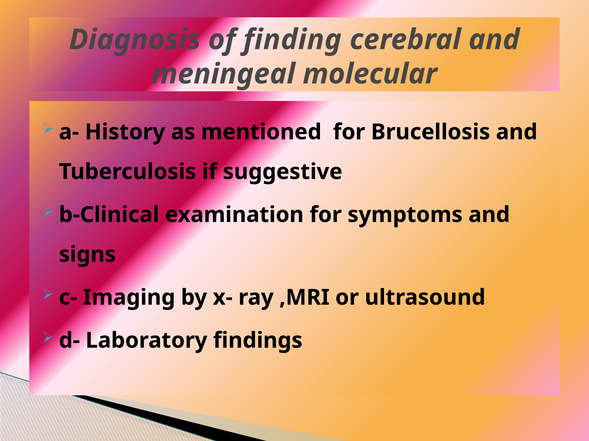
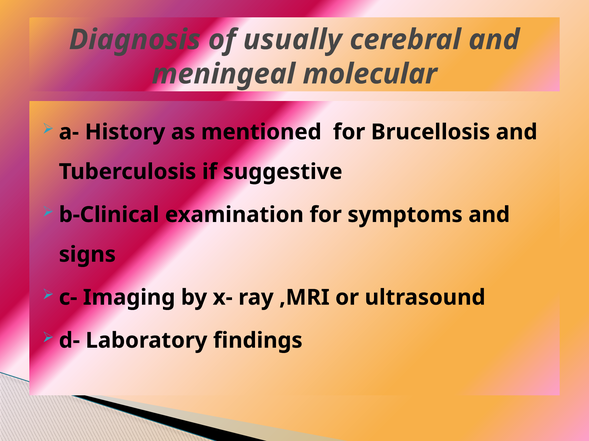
finding: finding -> usually
